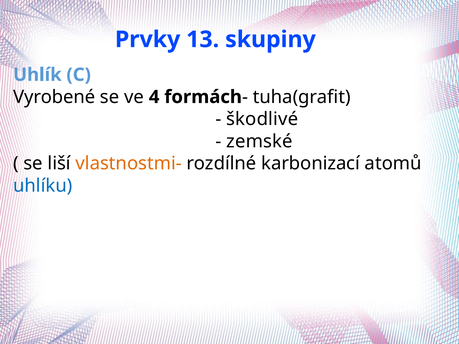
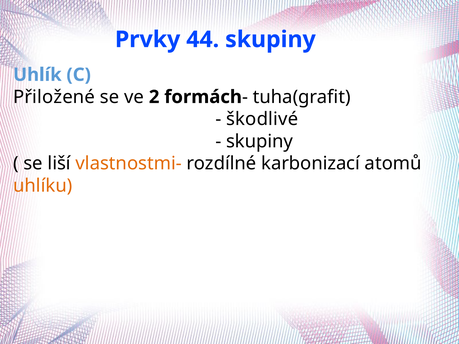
13: 13 -> 44
Vyrobené: Vyrobené -> Přiložené
4: 4 -> 2
zemské at (259, 141): zemské -> skupiny
uhlíku colour: blue -> orange
